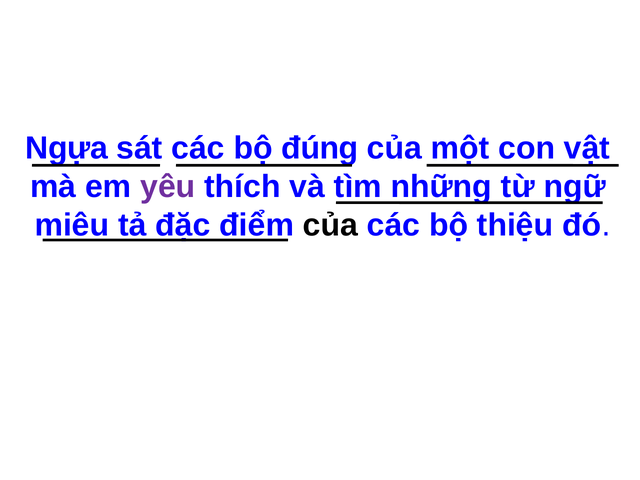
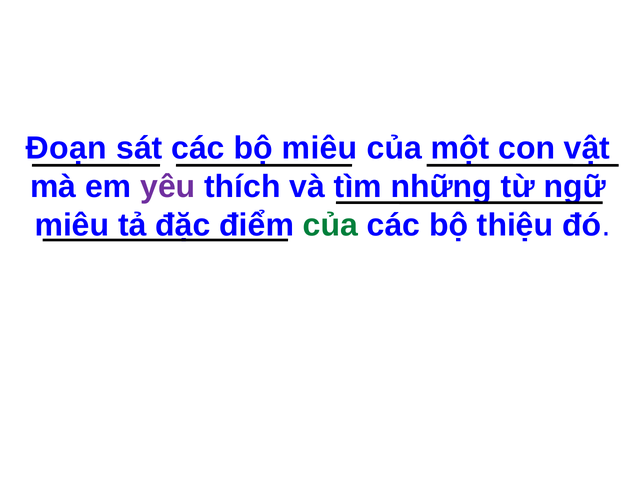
Ngựa: Ngựa -> Đoạn
đúng at (320, 148): đúng -> miêu
của at (330, 225) colour: black -> green
